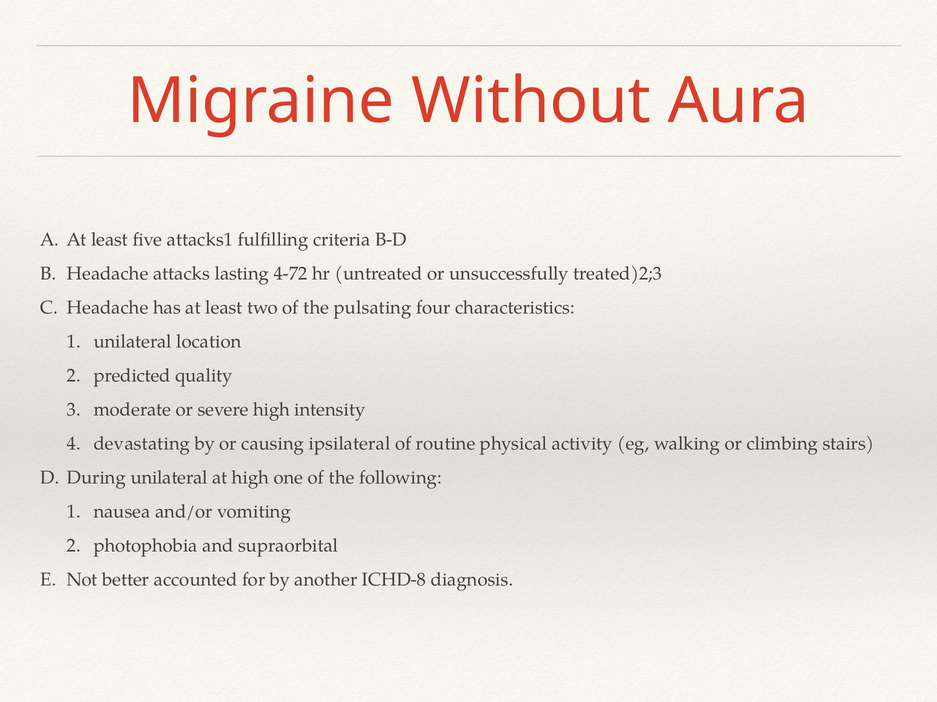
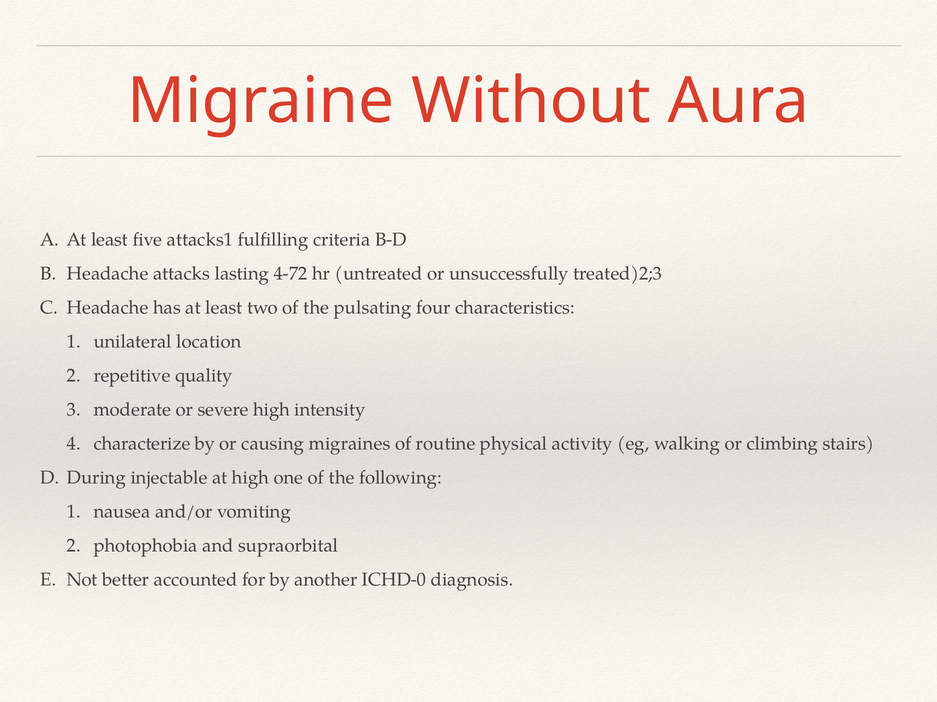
predicted: predicted -> repetitive
devastating: devastating -> characterize
ipsilateral: ipsilateral -> migraines
During unilateral: unilateral -> injectable
ICHD-8: ICHD-8 -> ICHD-0
